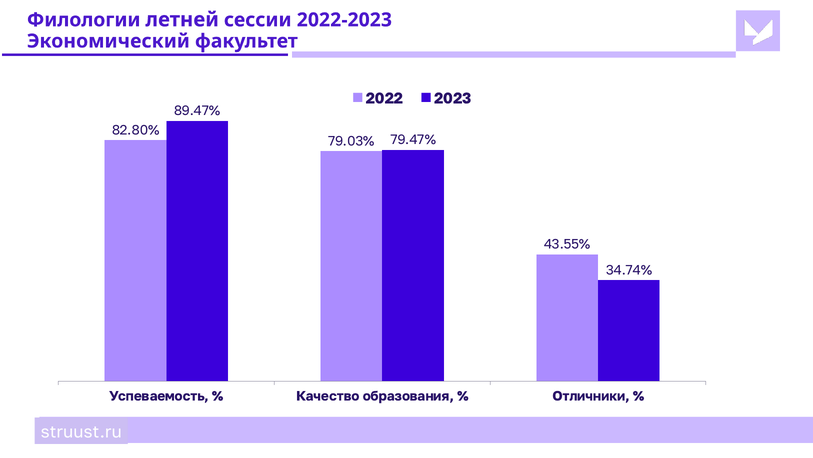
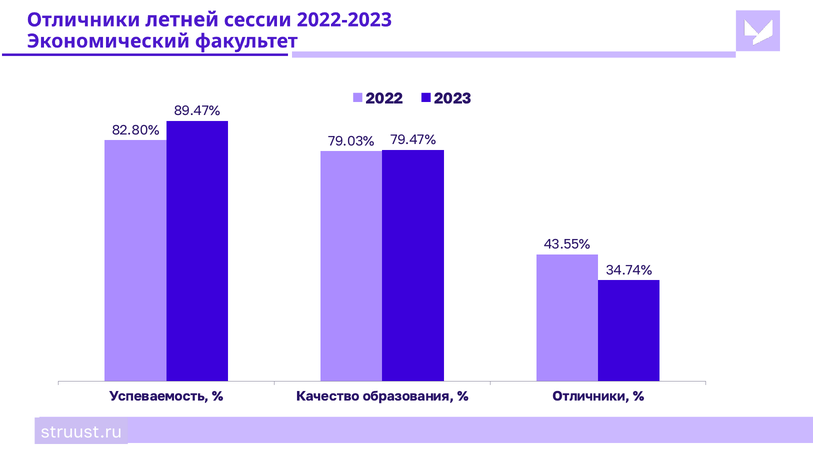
Филологии at (84, 20): Филологии -> Отличники
